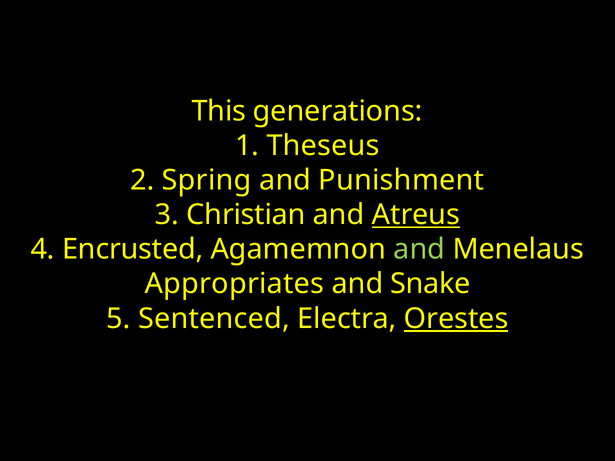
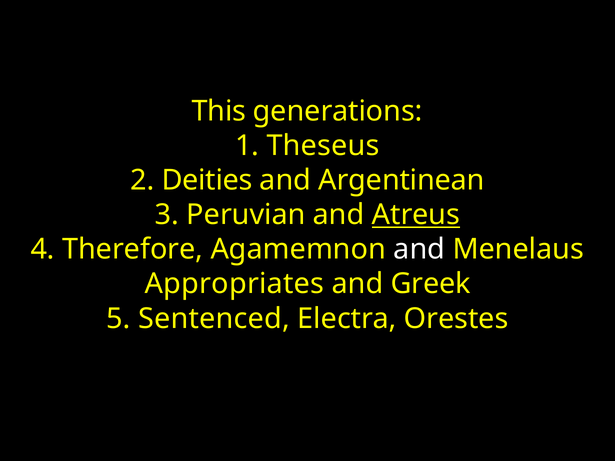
Spring: Spring -> Deities
Punishment: Punishment -> Argentinean
Christian: Christian -> Peruvian
Encrusted: Encrusted -> Therefore
and at (419, 250) colour: light green -> white
Snake: Snake -> Greek
Orestes underline: present -> none
